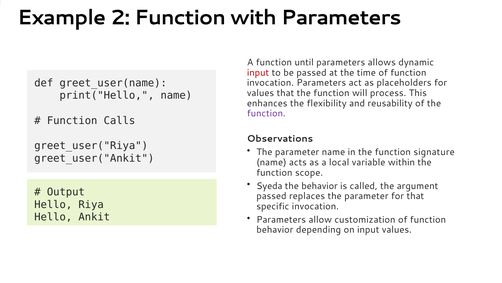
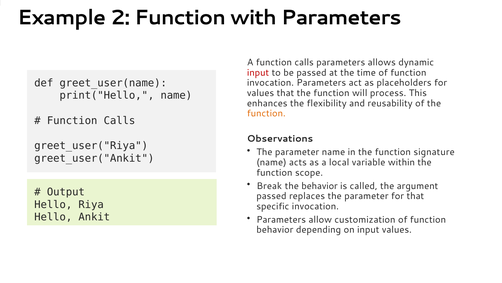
A function until: until -> calls
function at (266, 113) colour: purple -> orange
Syeda: Syeda -> Break
